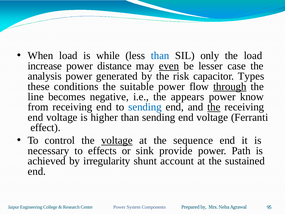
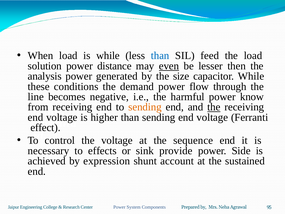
only: only -> feed
increase: increase -> solution
case: case -> then
risk: risk -> size
capacitor Types: Types -> While
suitable: suitable -> demand
through underline: present -> none
appears: appears -> harmful
sending at (145, 107) colour: blue -> orange
voltage at (117, 140) underline: present -> none
Path: Path -> Side
irregularity: irregularity -> expression
